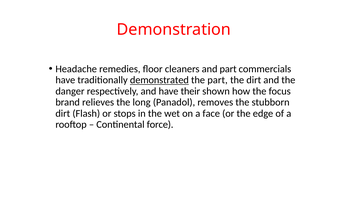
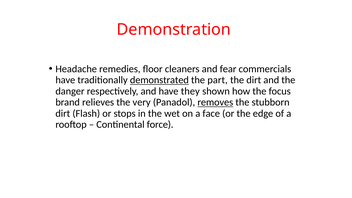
and part: part -> fear
their: their -> they
long: long -> very
removes underline: none -> present
